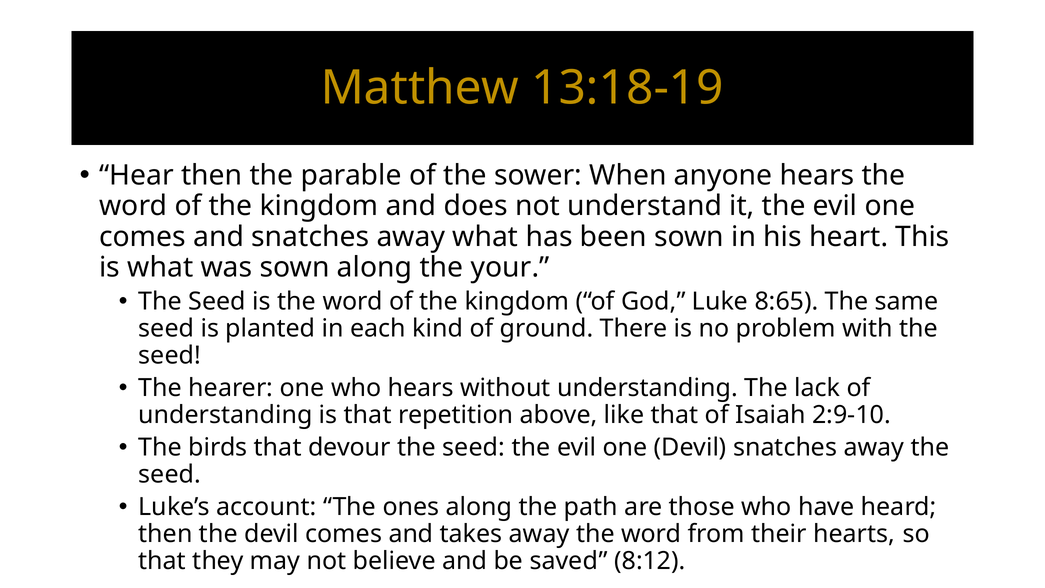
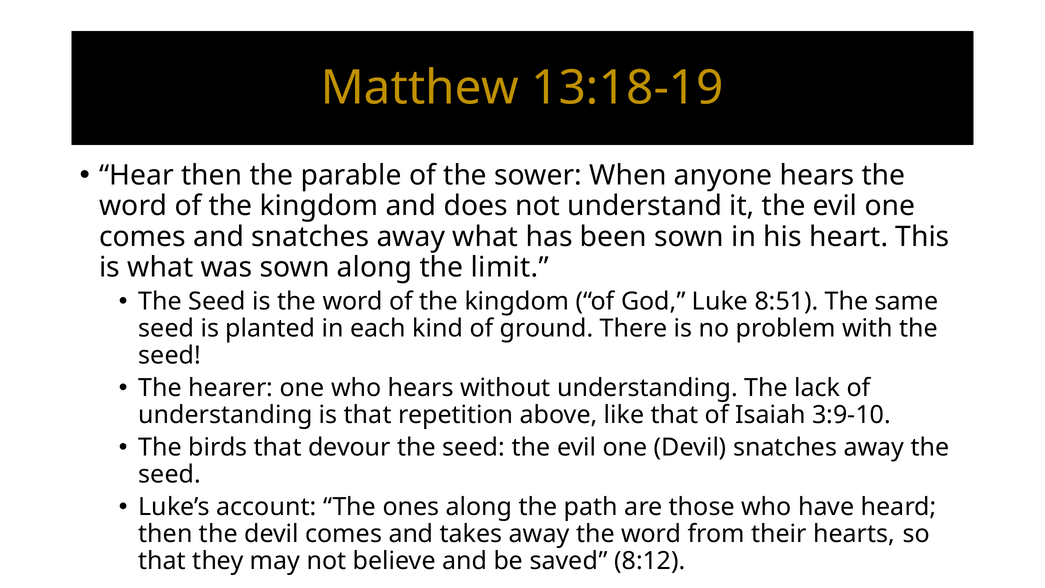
your: your -> limit
8:65: 8:65 -> 8:51
2:9-10: 2:9-10 -> 3:9-10
